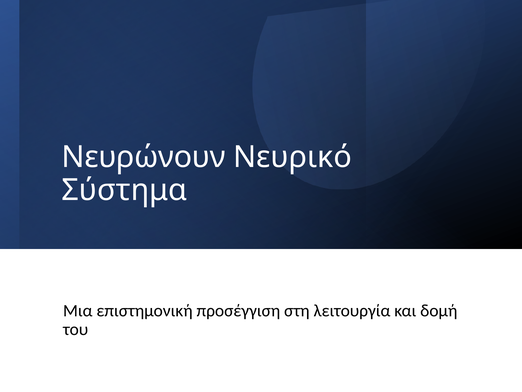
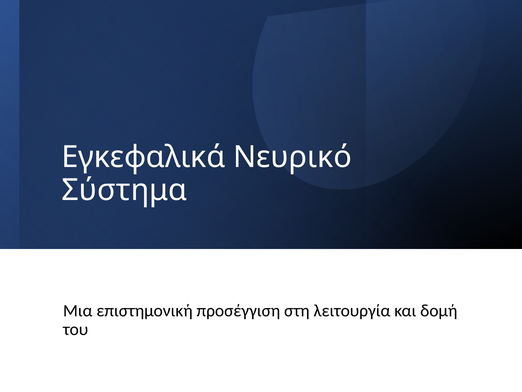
Νευρώνουν: Νευρώνουν -> Εγκεφαλικά
